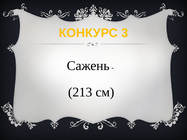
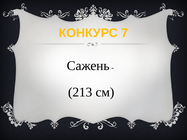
3: 3 -> 7
